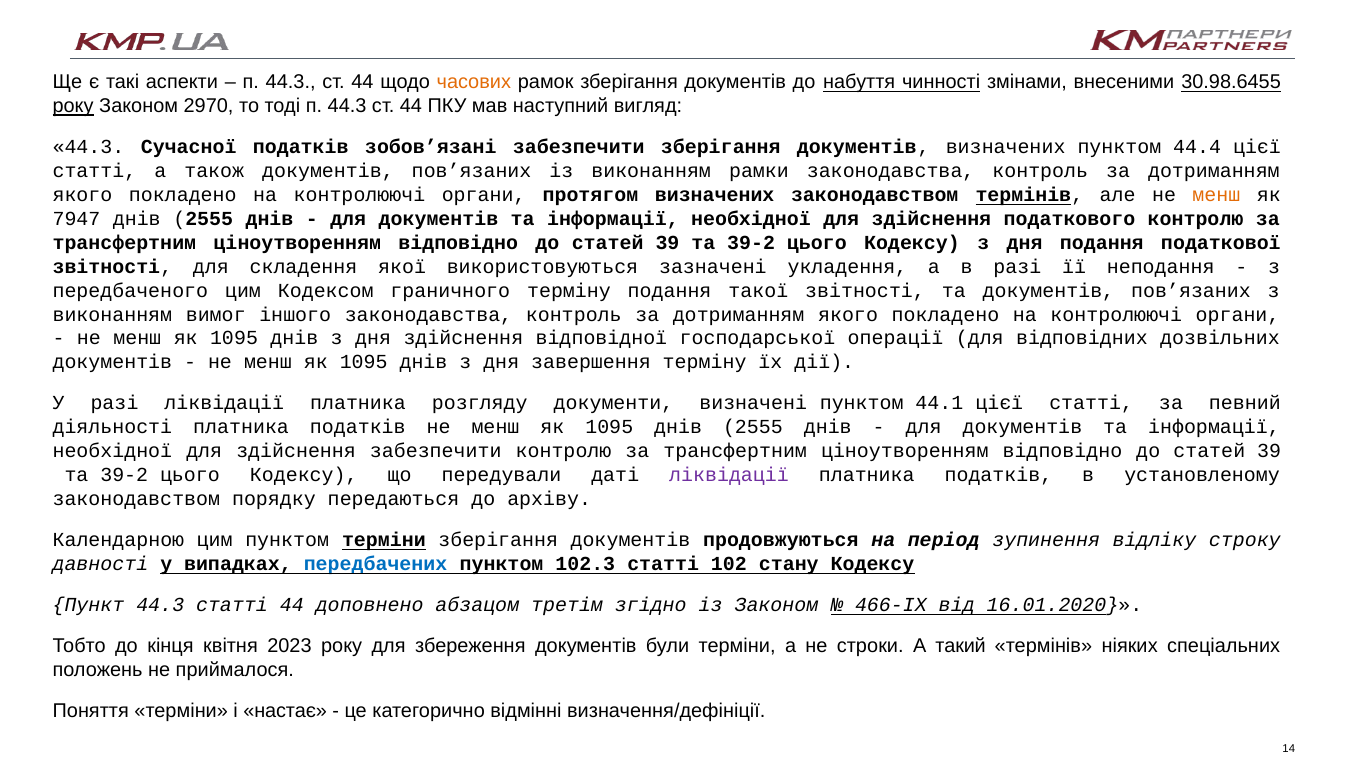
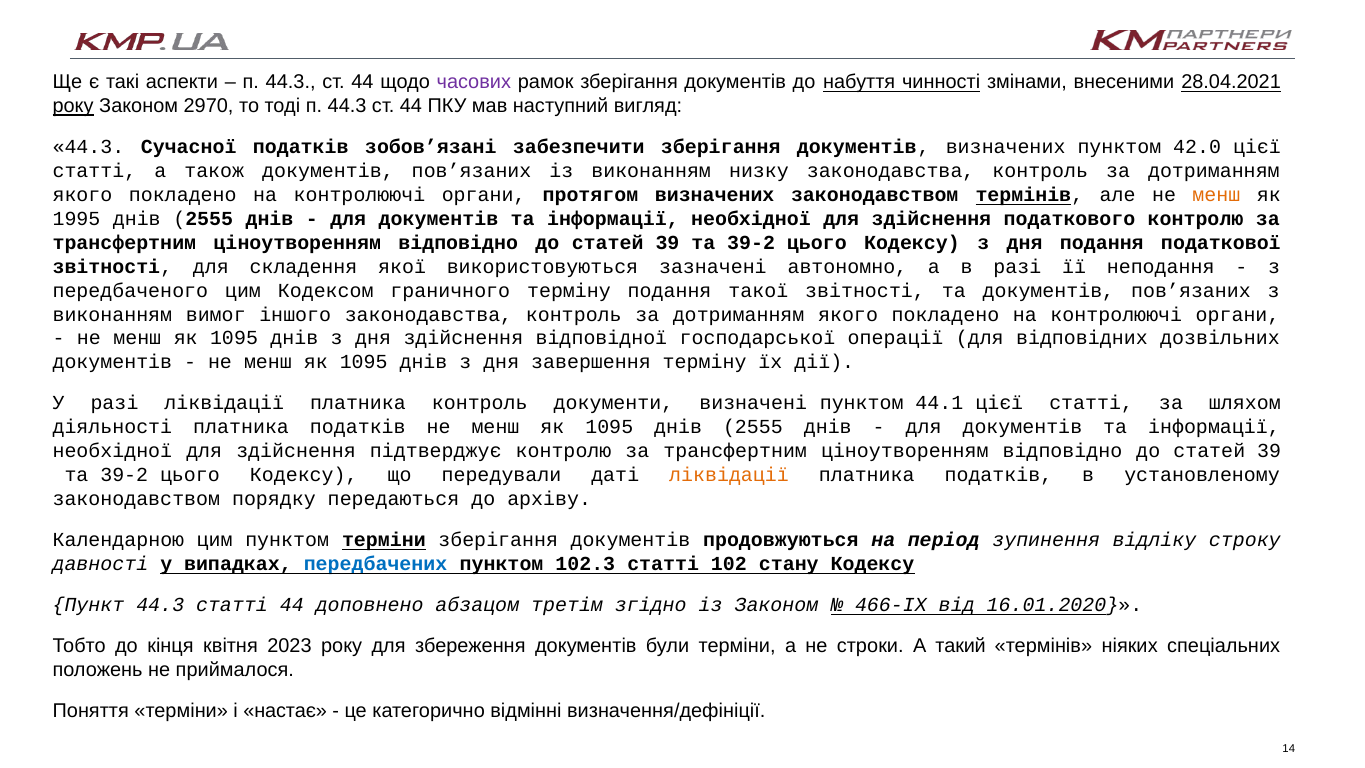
часових colour: orange -> purple
30.98.6455: 30.98.6455 -> 28.04.2021
44.4: 44.4 -> 42.0
рамки: рамки -> низку
7947: 7947 -> 1995
укладення: укладення -> автономно
платника розгляду: розгляду -> контроль
певний: певний -> шляхом
здійснення забезпечити: забезпечити -> підтверджує
ліквідації at (729, 475) colour: purple -> orange
